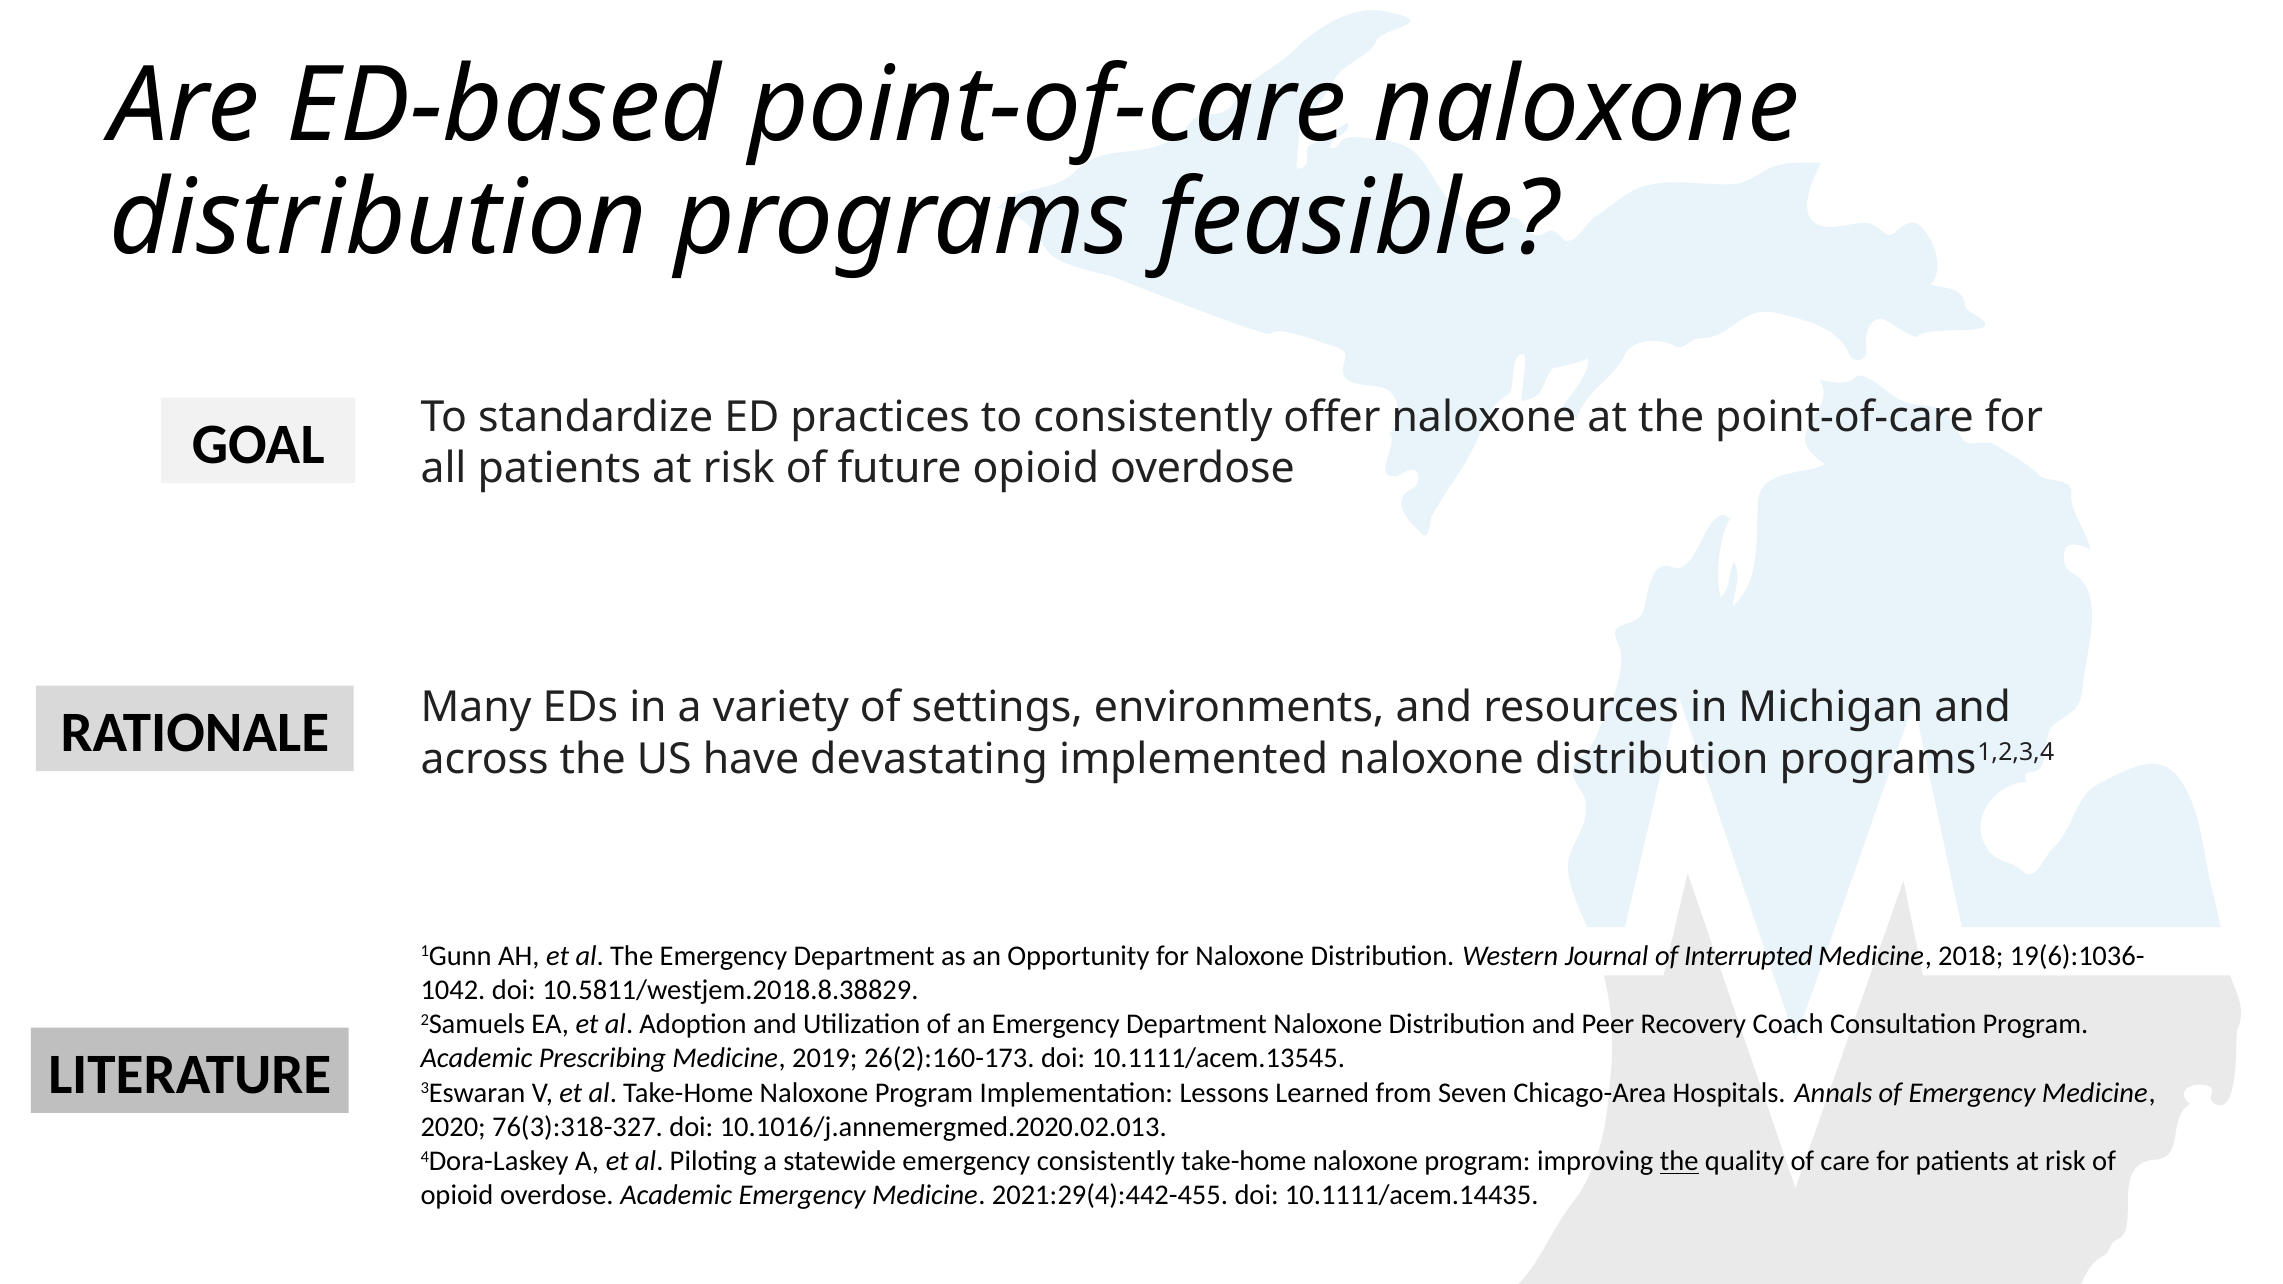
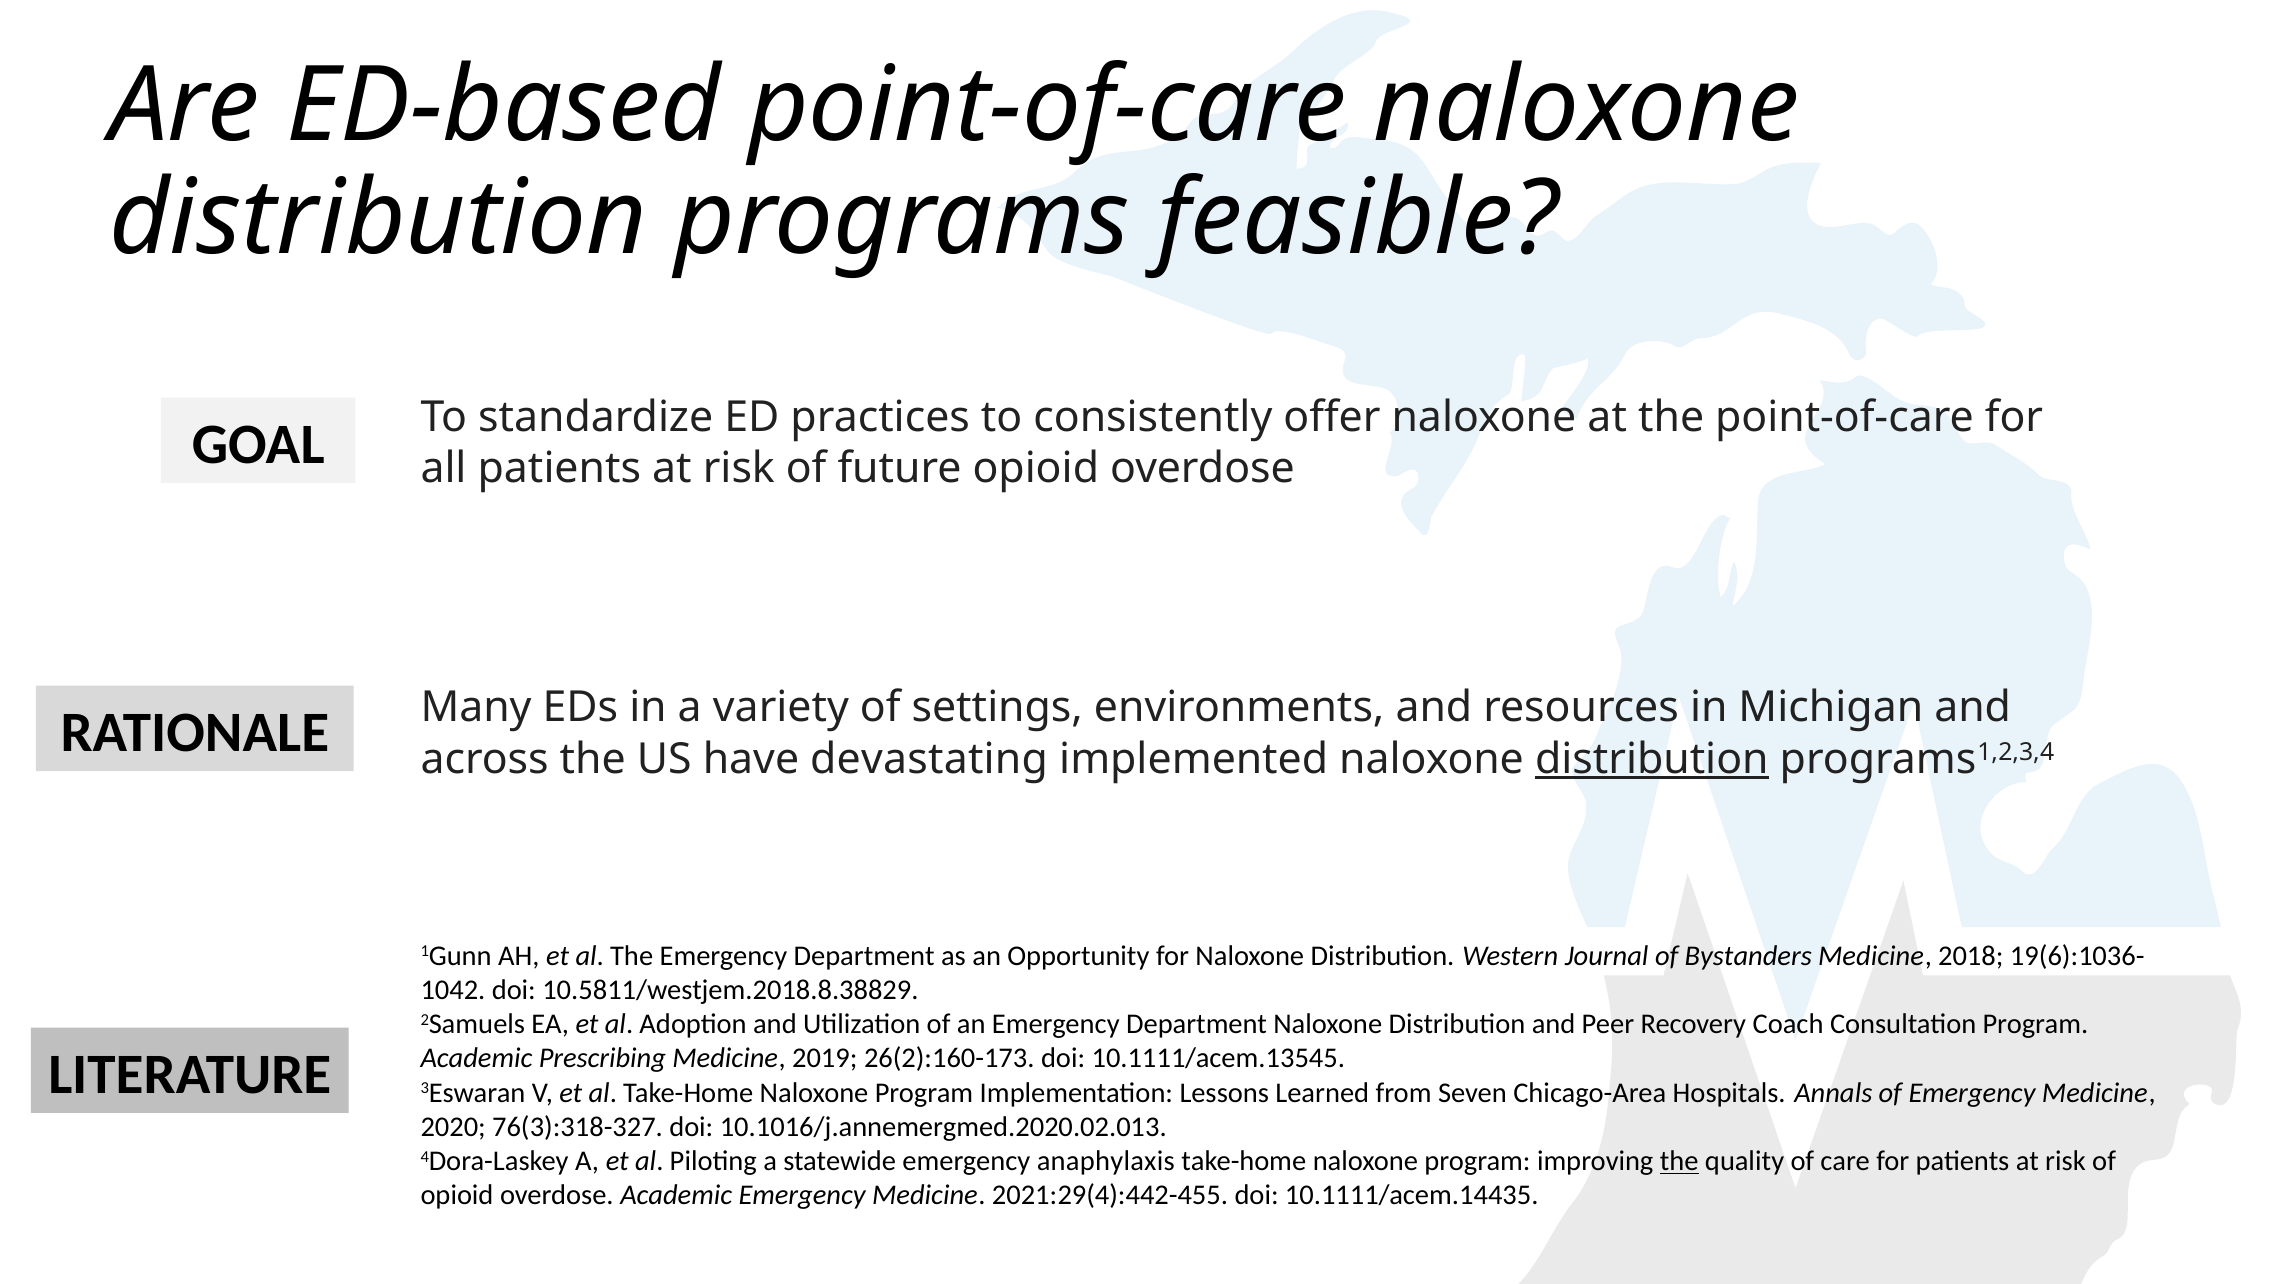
distribution at (1652, 759) underline: none -> present
Interrupted: Interrupted -> Bystanders
emergency consistently: consistently -> anaphylaxis
